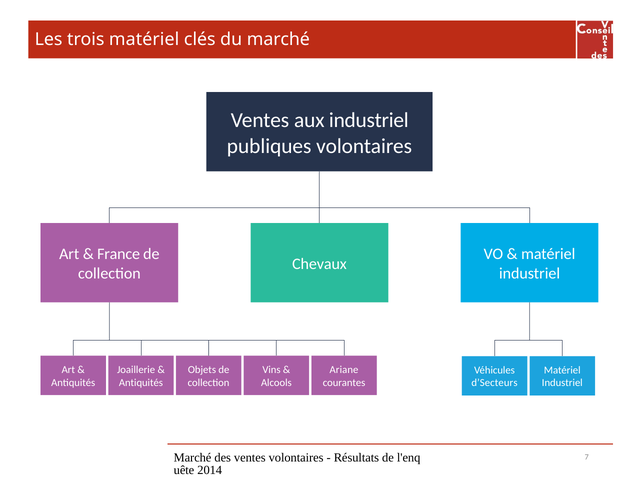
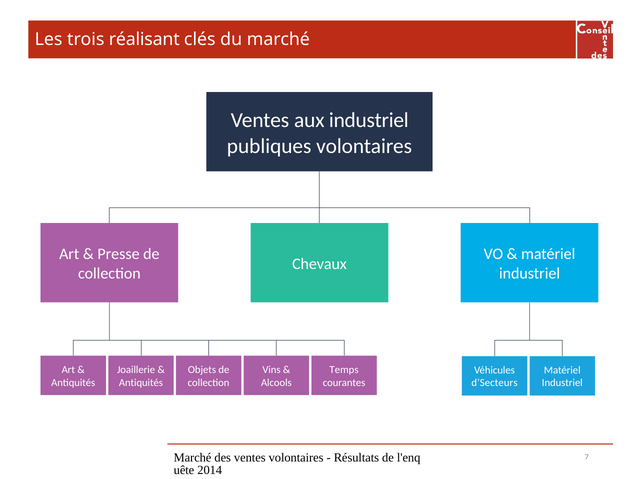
trois matériel: matériel -> réalisant
France: France -> Presse
Ariane: Ariane -> Temps
